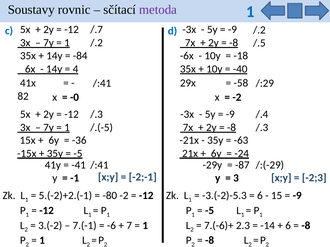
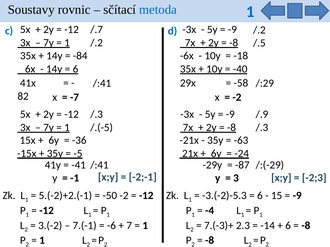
metoda colour: purple -> blue
4 at (75, 69): 4 -> 6
-0: -0 -> -7
/.4: /.4 -> /.9
-80: -80 -> -50
-5 at (210, 211): -5 -> -4
7.(-6)+: 7.(-6)+ -> 7.(-3)+
